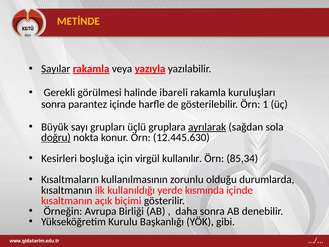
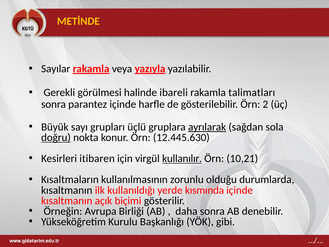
Sayılar underline: present -> none
kuruluşları: kuruluşları -> talimatları
1: 1 -> 2
boşluğa: boşluğa -> itibaren
kullanılır underline: none -> present
85,34: 85,34 -> 10,21
